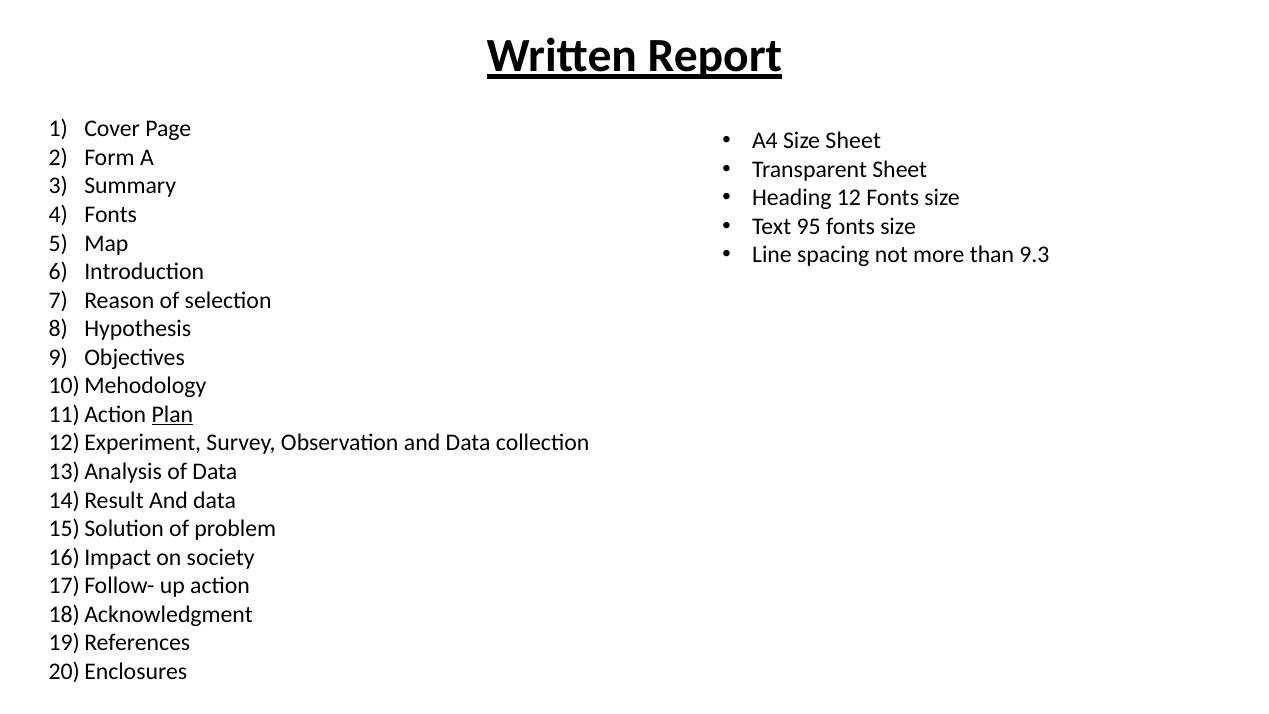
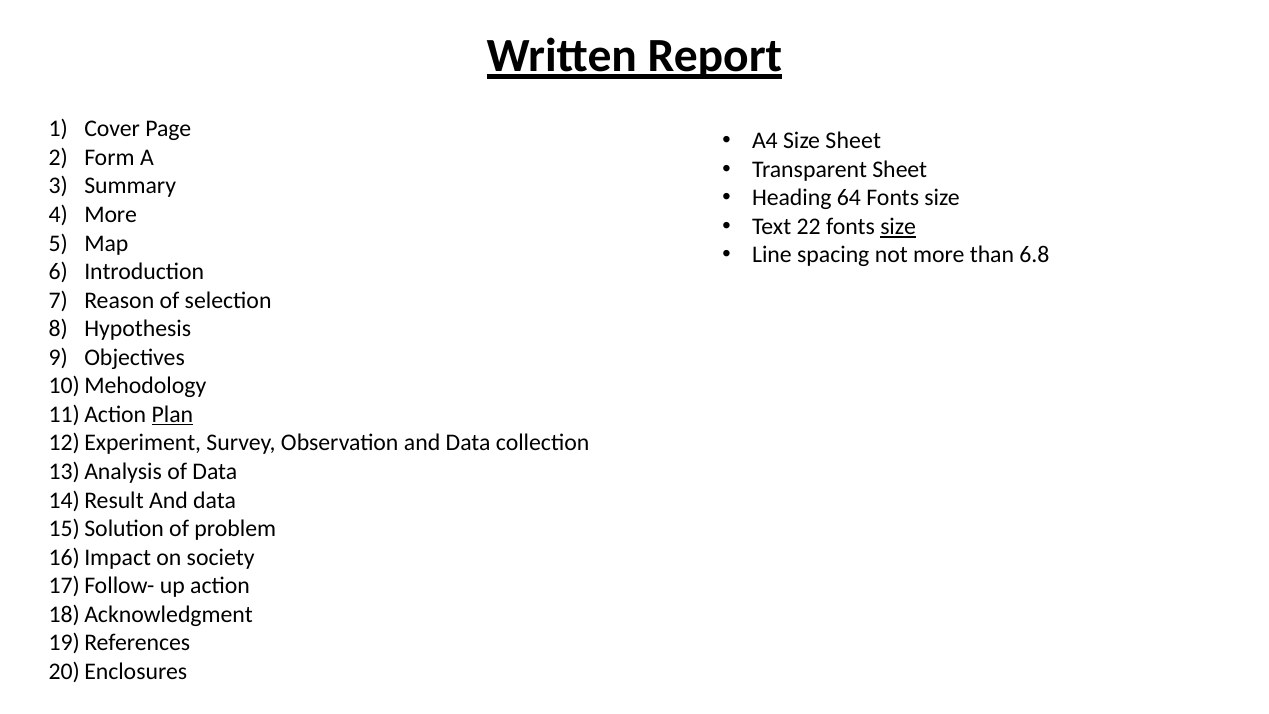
12: 12 -> 64
Fonts at (111, 215): Fonts -> More
95: 95 -> 22
size at (898, 227) underline: none -> present
9.3: 9.3 -> 6.8
